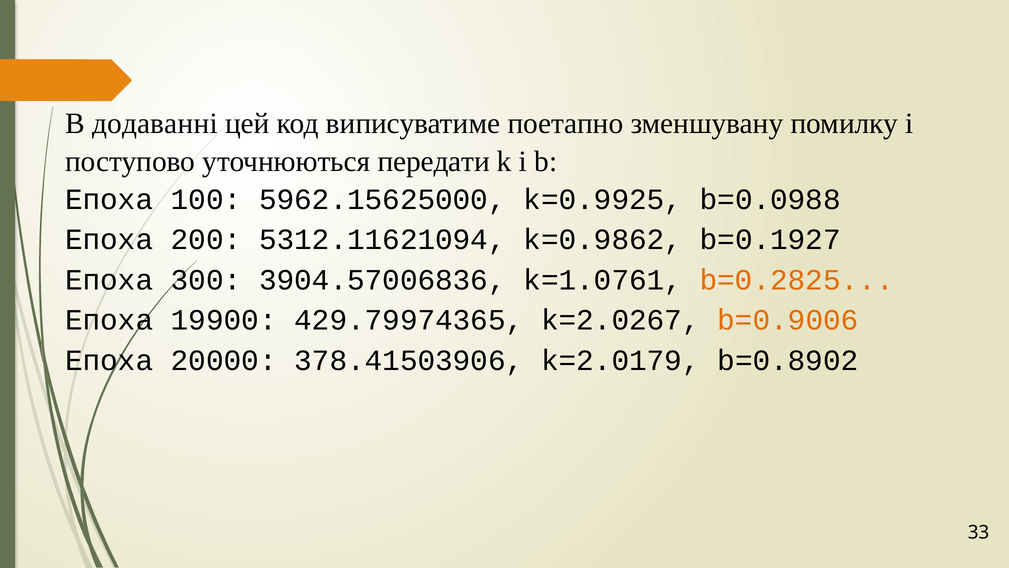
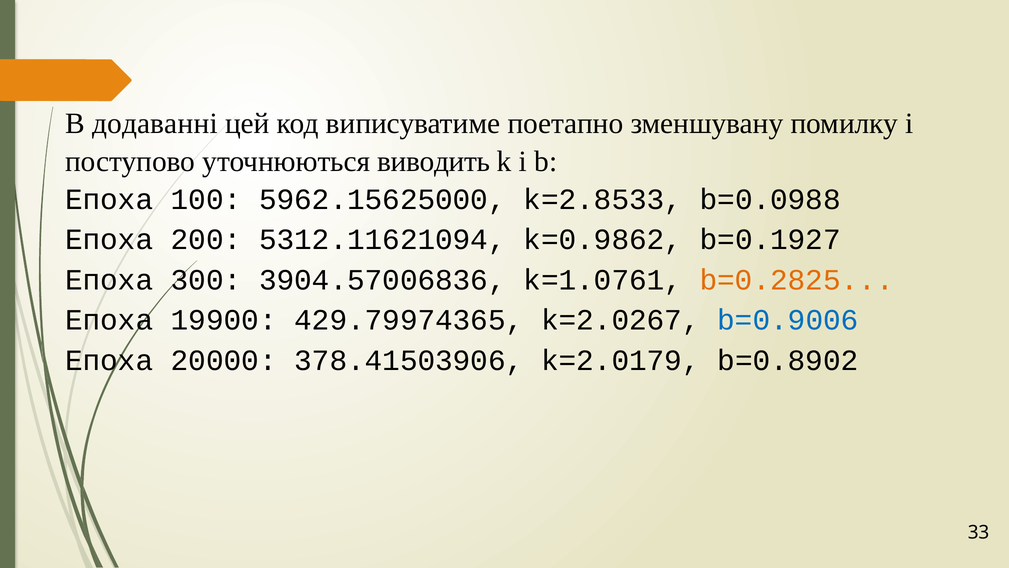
передати: передати -> виводить
k=0.9925: k=0.9925 -> k=2.8533
b=0.9006 colour: orange -> blue
